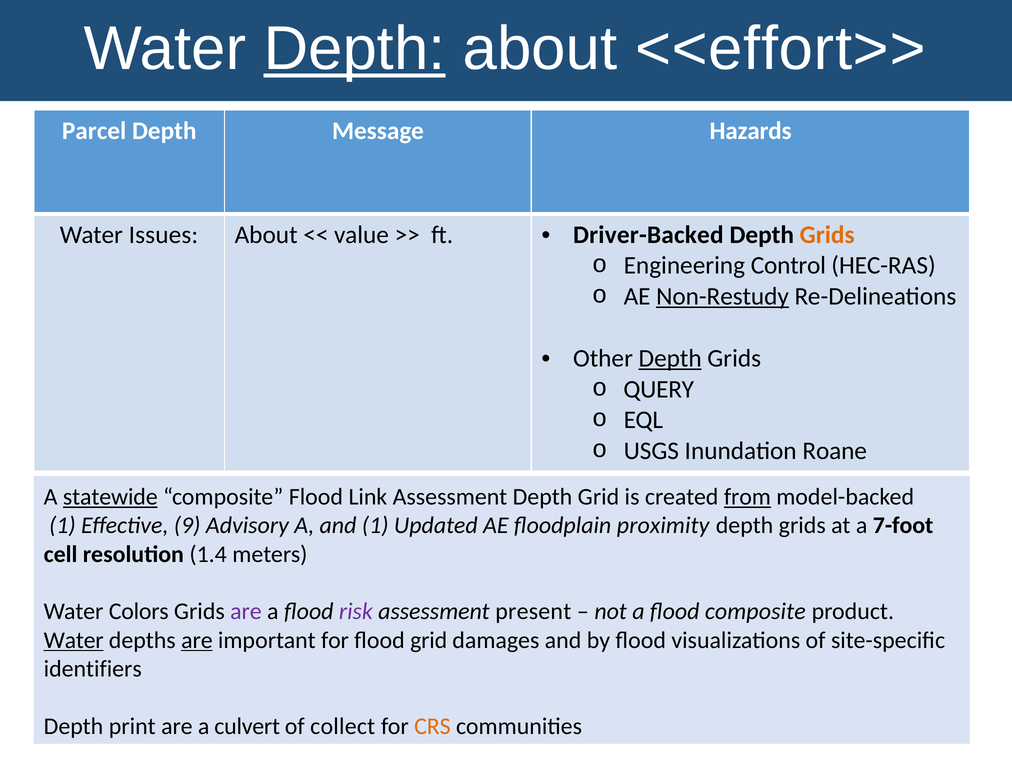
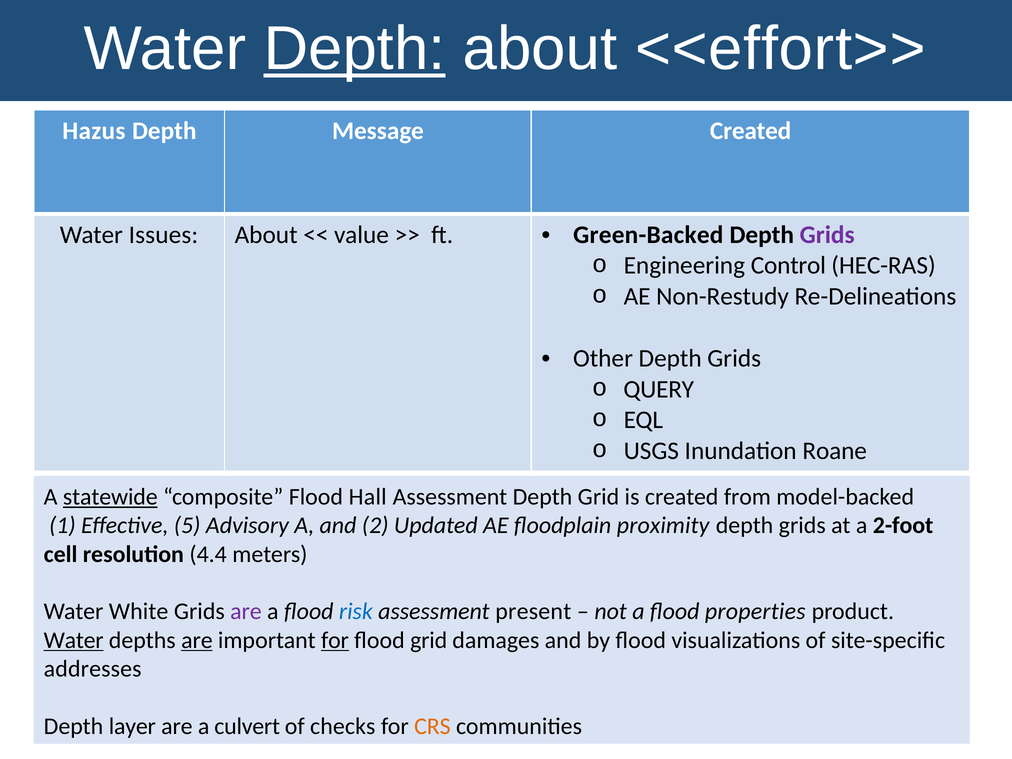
Parcel: Parcel -> Hazus
Message Hazards: Hazards -> Created
Driver-Backed: Driver-Backed -> Green-Backed
Grids at (827, 235) colour: orange -> purple
Non-Restudy underline: present -> none
Depth at (670, 358) underline: present -> none
Link: Link -> Hall
from underline: present -> none
9: 9 -> 5
and 1: 1 -> 2
7-foot: 7-foot -> 2-foot
1.4: 1.4 -> 4.4
Colors: Colors -> White
risk colour: purple -> blue
flood composite: composite -> properties
for at (335, 640) underline: none -> present
identifiers: identifiers -> addresses
print: print -> layer
collect: collect -> checks
